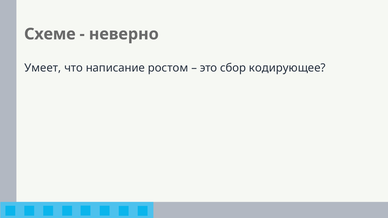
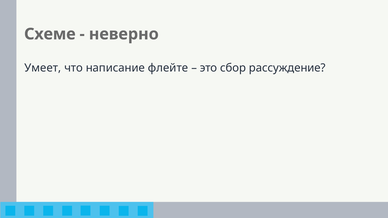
ростом: ростом -> флейте
кодирующее: кодирующее -> рассуждение
